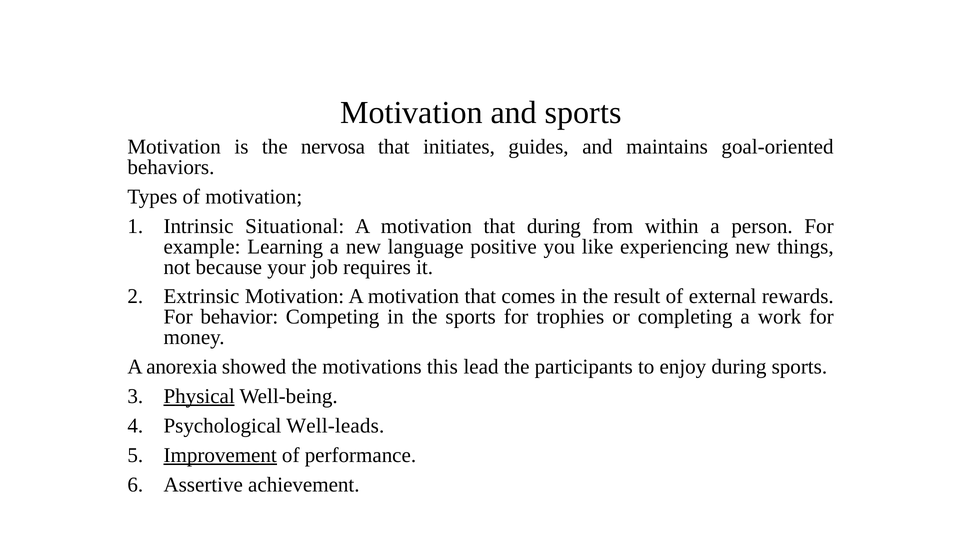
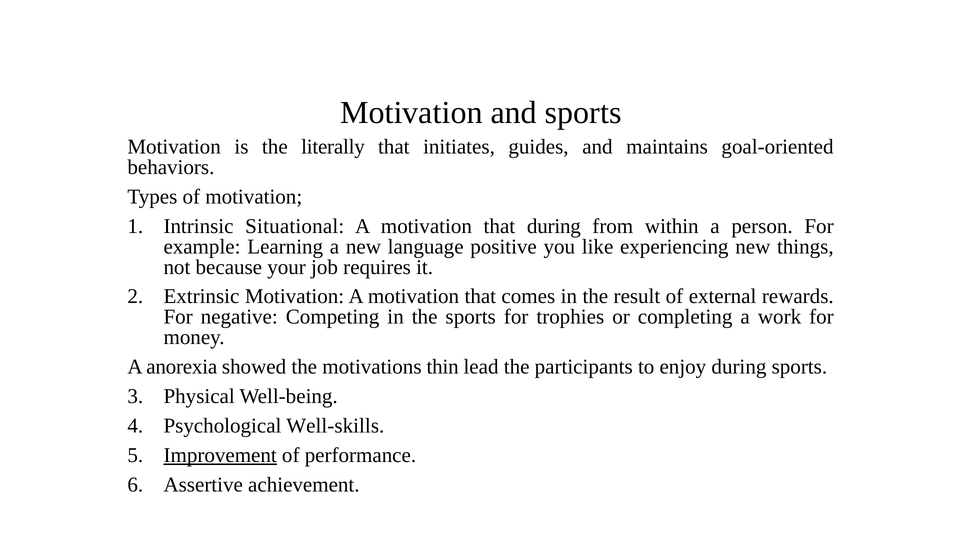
nervosa: nervosa -> literally
behavior: behavior -> negative
this: this -> thin
Physical underline: present -> none
Well-leads: Well-leads -> Well-skills
